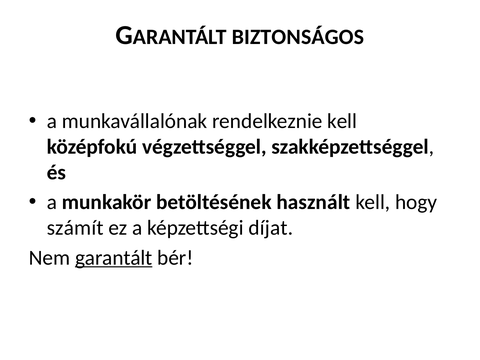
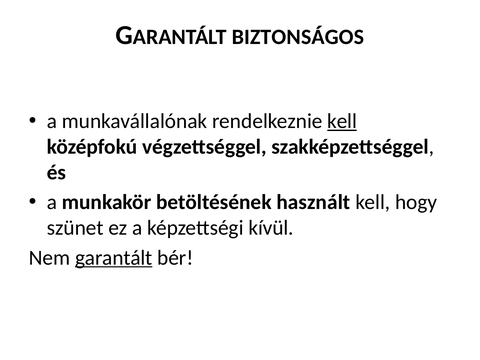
kell at (342, 121) underline: none -> present
számít: számít -> szünet
díjat: díjat -> kívül
